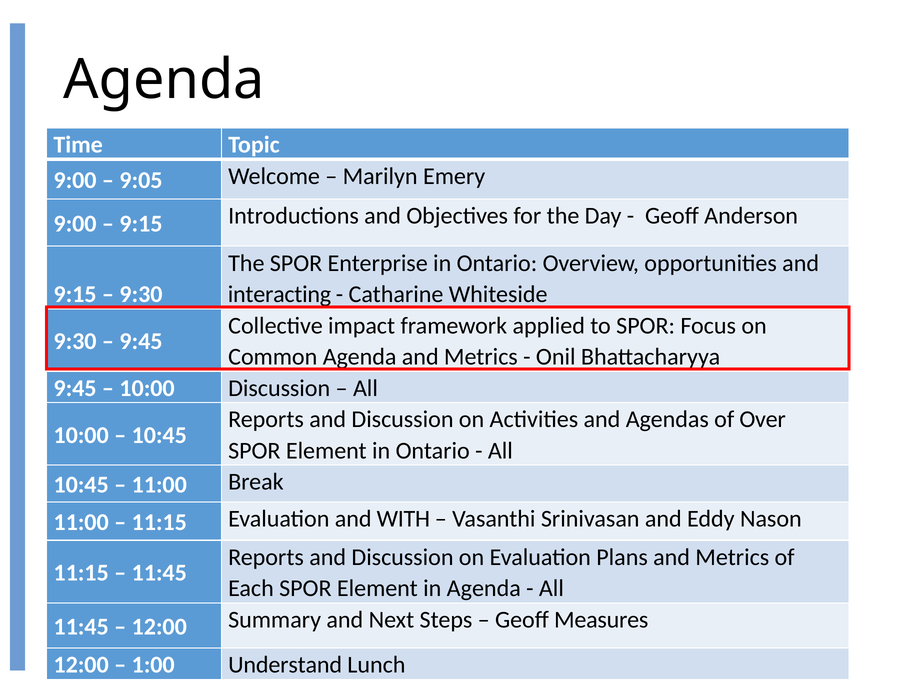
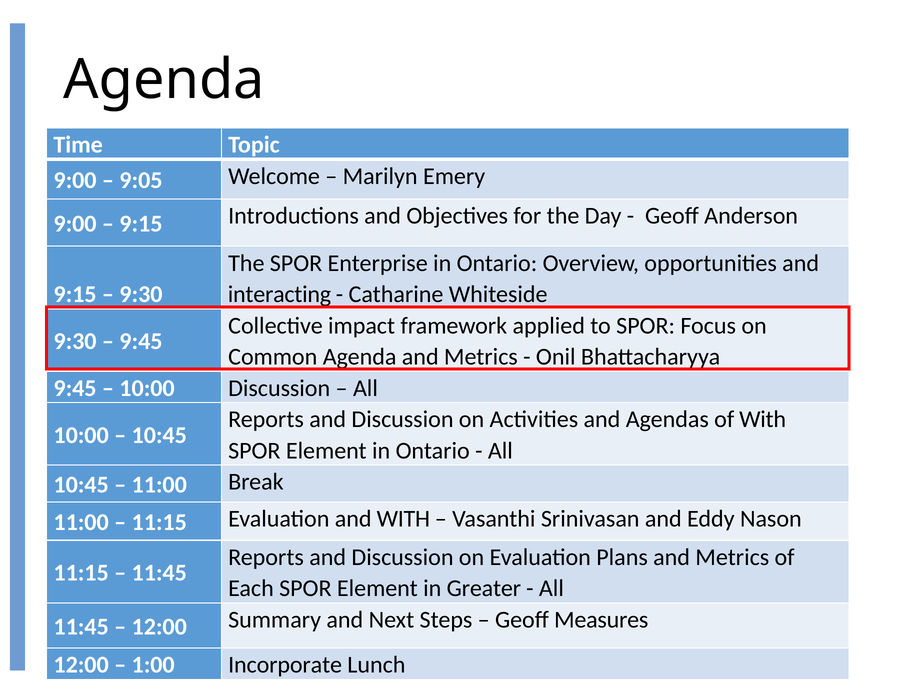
of Over: Over -> With
in Agenda: Agenda -> Greater
Understand: Understand -> Incorporate
